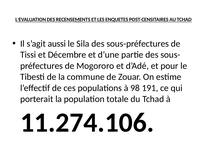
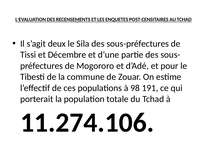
aussi: aussi -> deux
